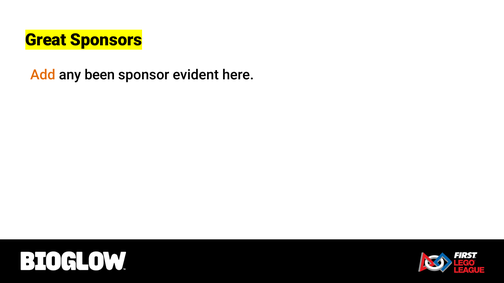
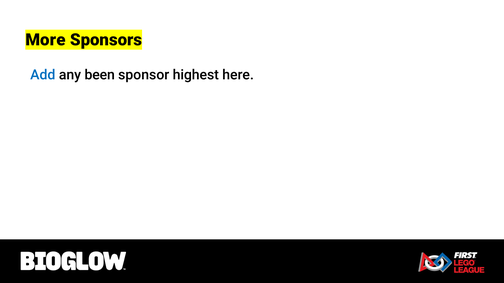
Great: Great -> More
Add colour: orange -> blue
evident: evident -> highest
